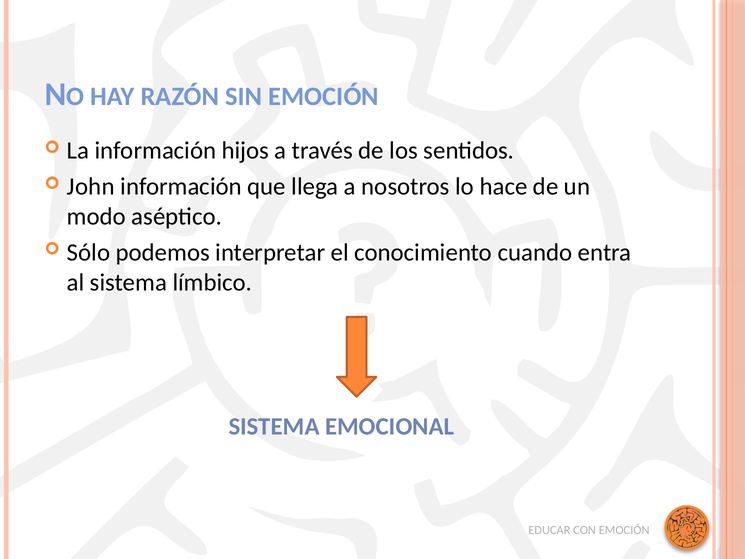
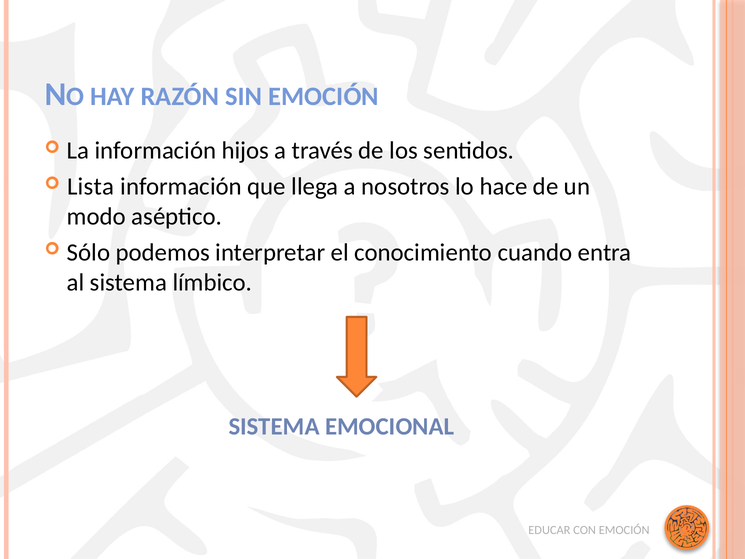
John: John -> Lista
